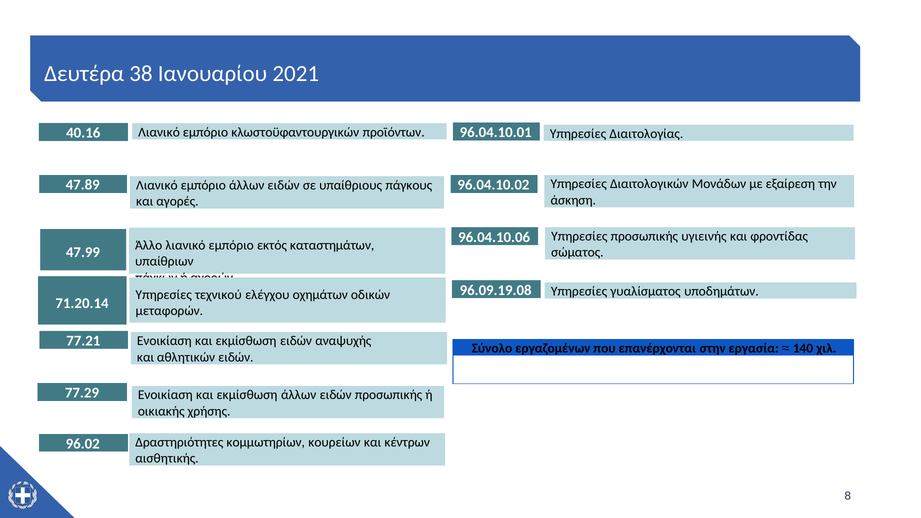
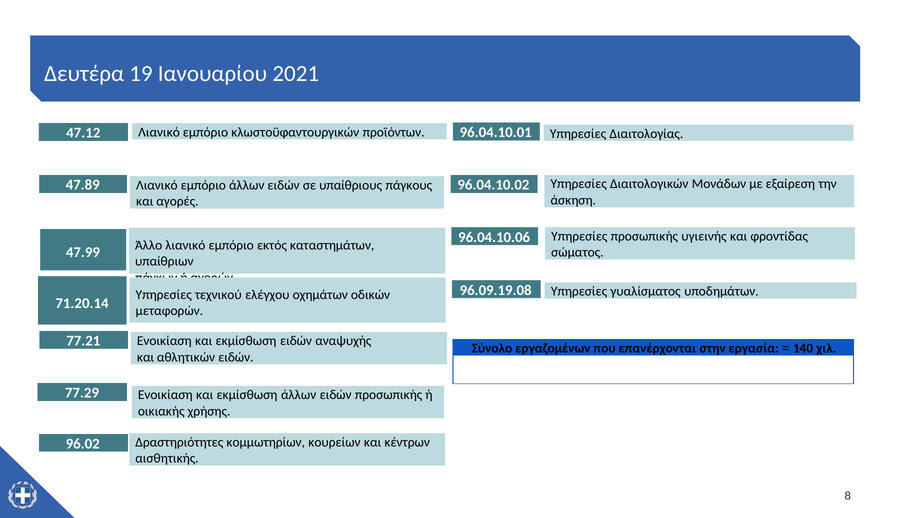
38: 38 -> 19
40.16: 40.16 -> 47.12
